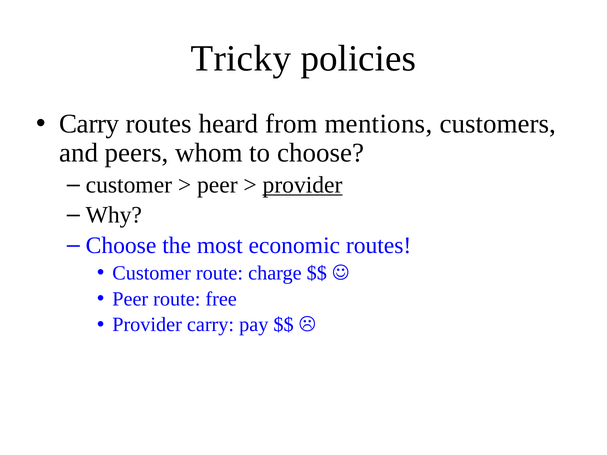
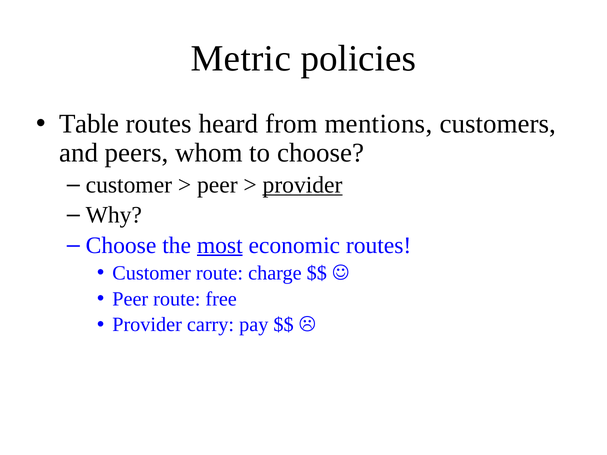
Tricky: Tricky -> Metric
Carry at (89, 124): Carry -> Table
most underline: none -> present
